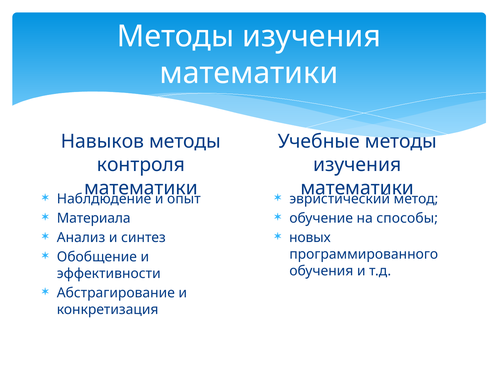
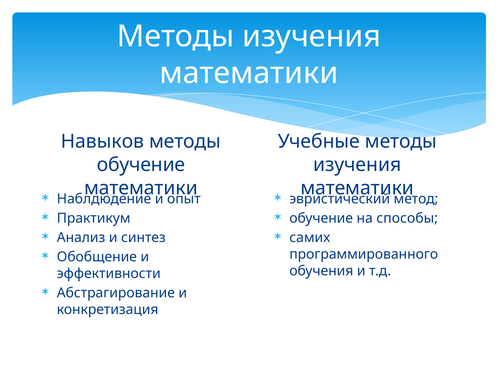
контроля at (141, 165): контроля -> обучение
Материала: Материала -> Практикум
новых: новых -> самих
